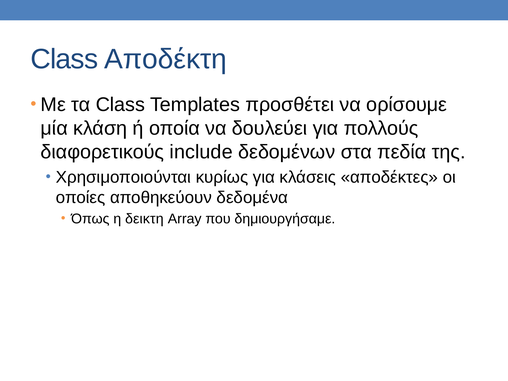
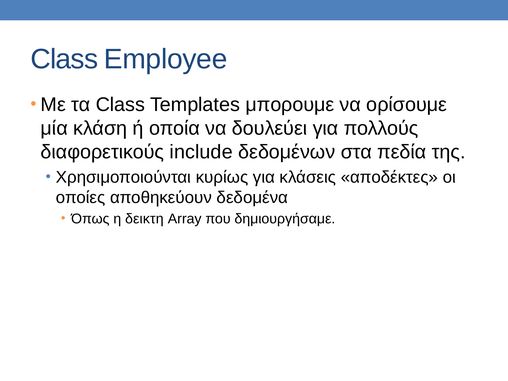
Αποδέκτη: Αποδέκτη -> Employee
προσθέτει: προσθέτει -> μπορουμε
